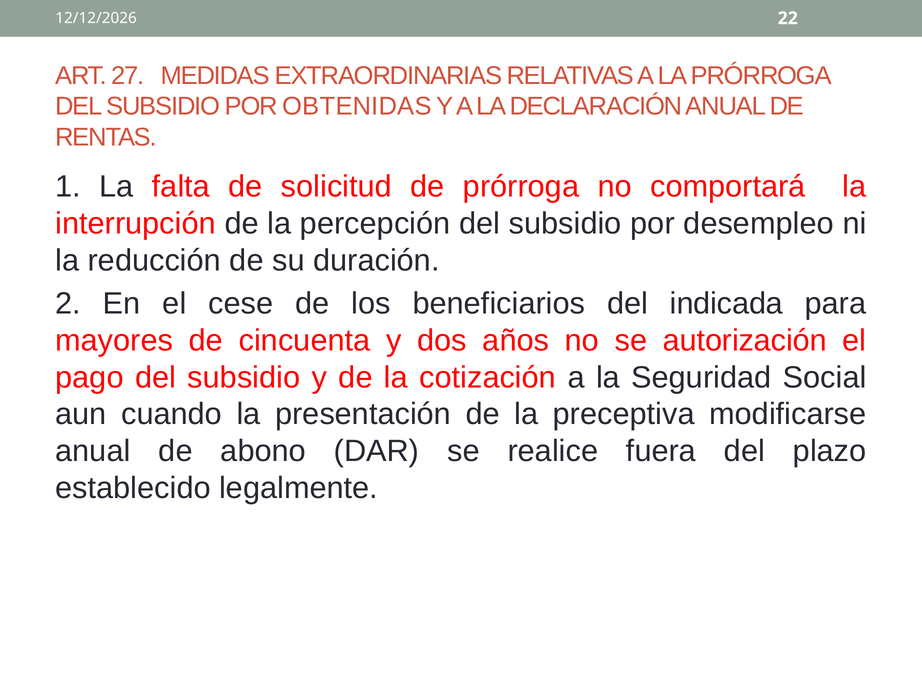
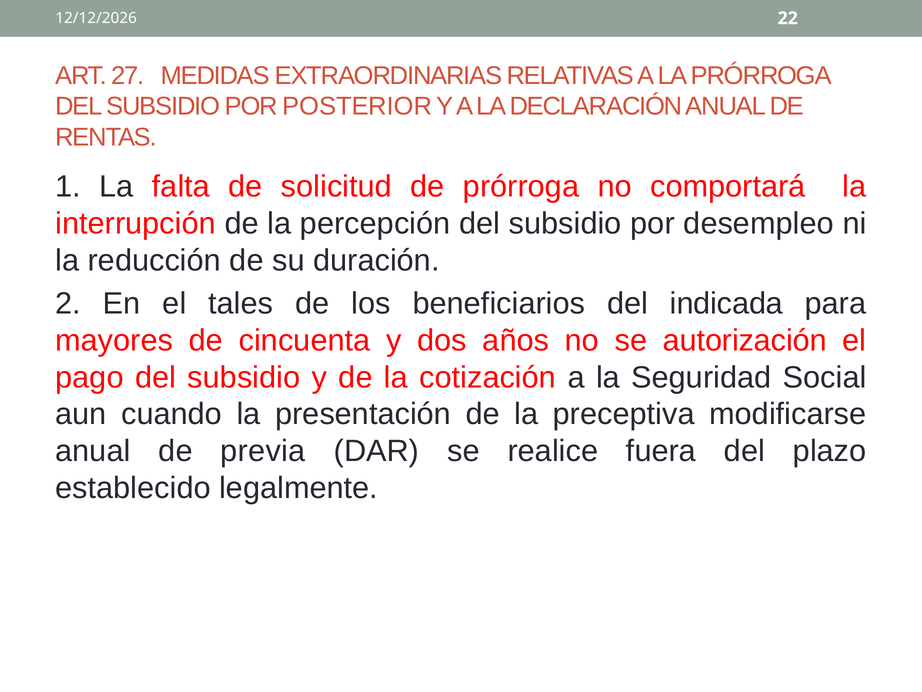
OBTENIDAS: OBTENIDAS -> POSTERIOR
cese: cese -> tales
abono: abono -> previa
